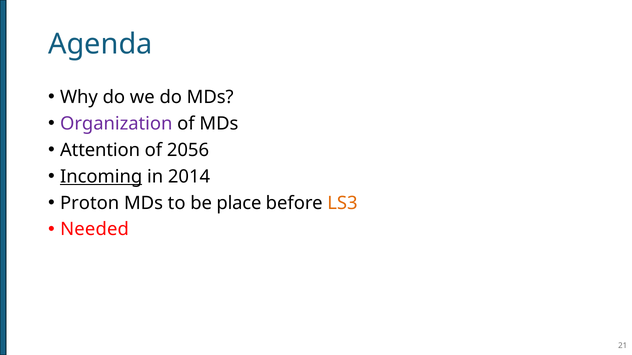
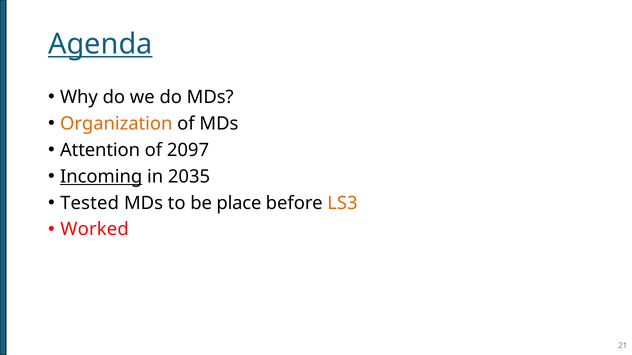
Agenda underline: none -> present
Organization colour: purple -> orange
2056: 2056 -> 2097
2014: 2014 -> 2035
Proton: Proton -> Tested
Needed: Needed -> Worked
